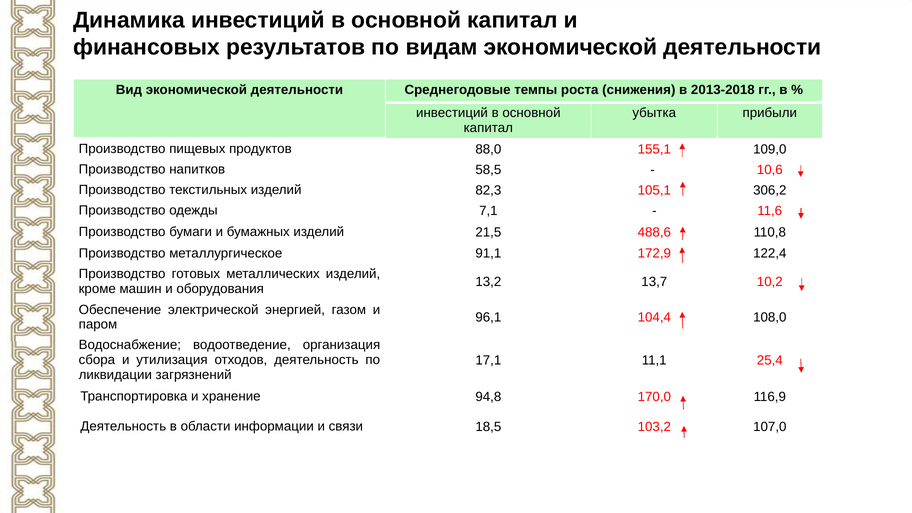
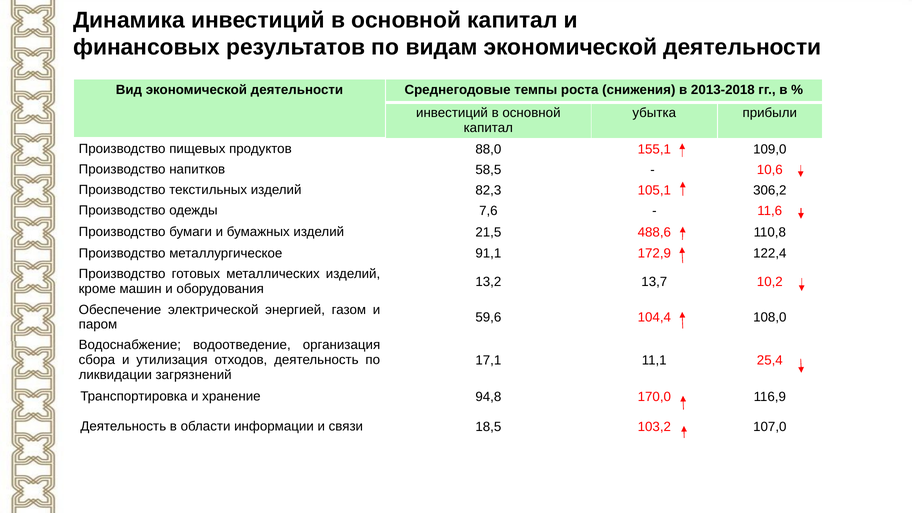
7,1: 7,1 -> 7,6
96,1: 96,1 -> 59,6
